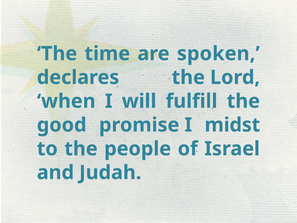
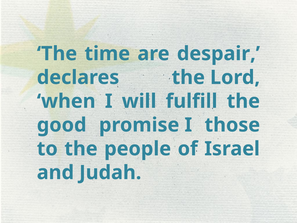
spoken: spoken -> despair
midst: midst -> those
